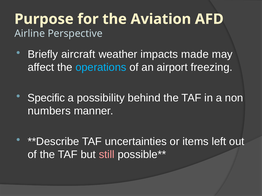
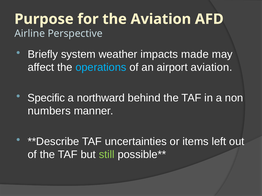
aircraft: aircraft -> system
airport freezing: freezing -> aviation
possibility: possibility -> northward
still colour: pink -> light green
